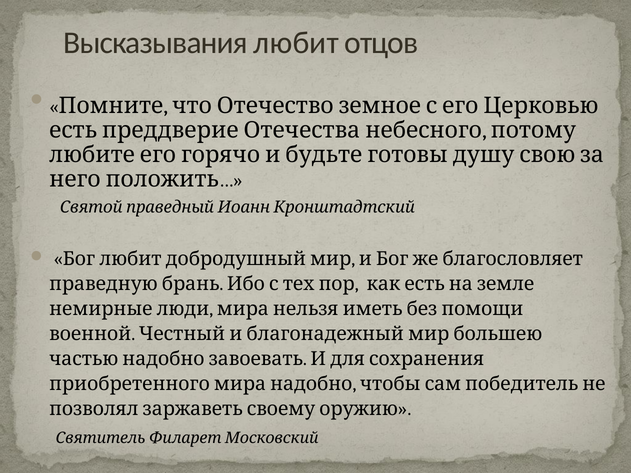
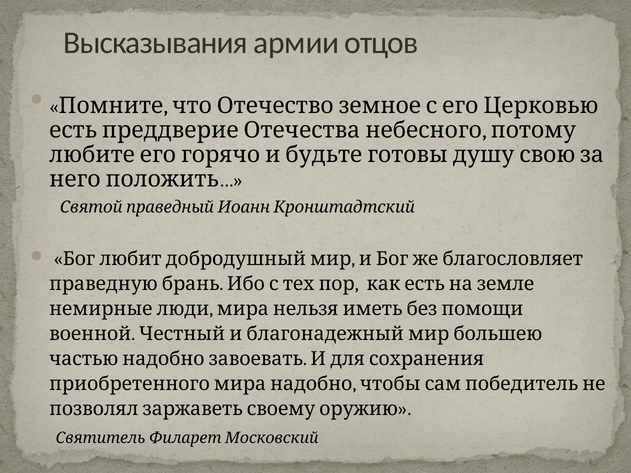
любит: любит -> армии
